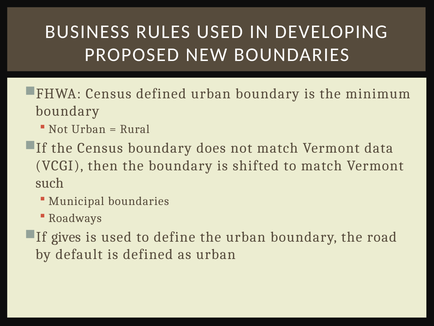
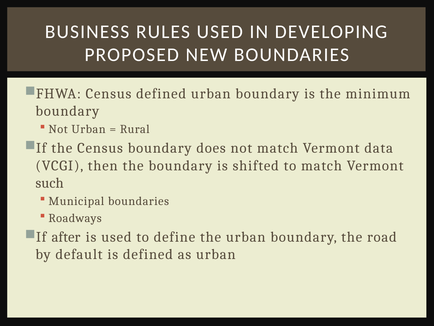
gives: gives -> after
